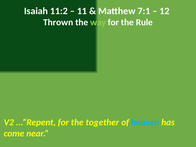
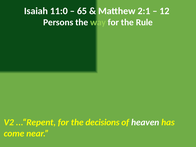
11:2: 11:2 -> 11:0
11: 11 -> 65
7:1: 7:1 -> 2:1
Thrown: Thrown -> Persons
together: together -> decisions
heaven colour: light blue -> white
